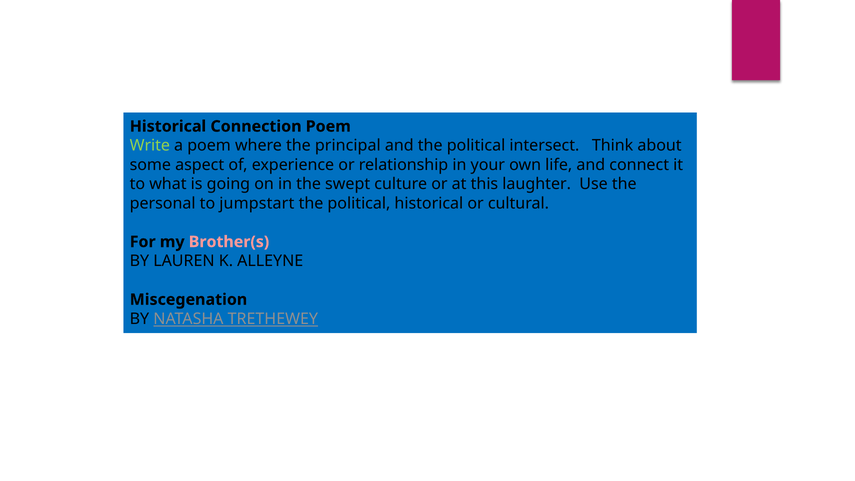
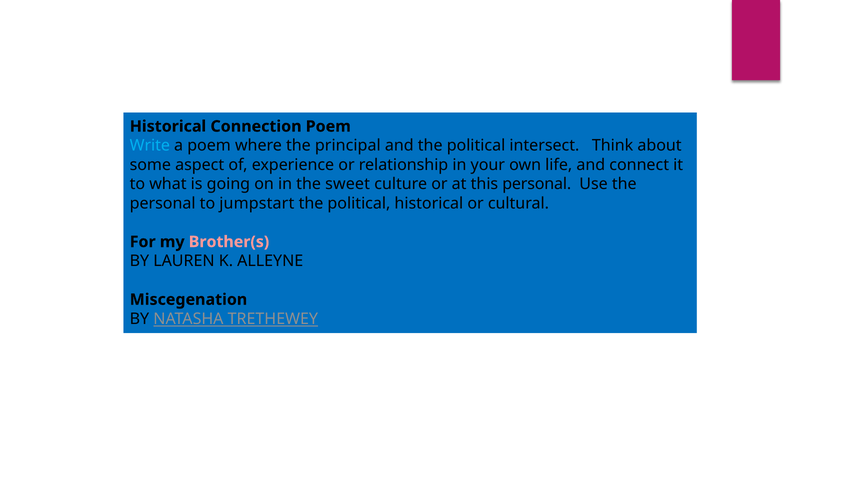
Write colour: light green -> light blue
swept: swept -> sweet
this laughter: laughter -> personal
